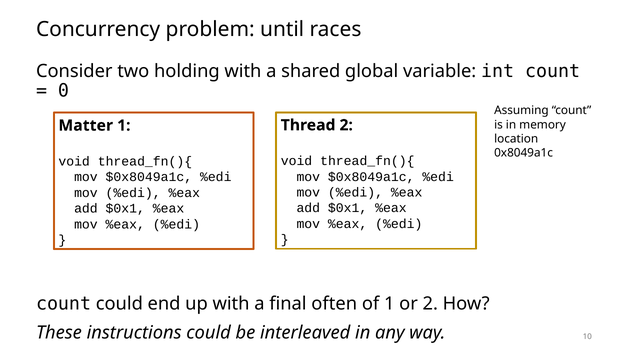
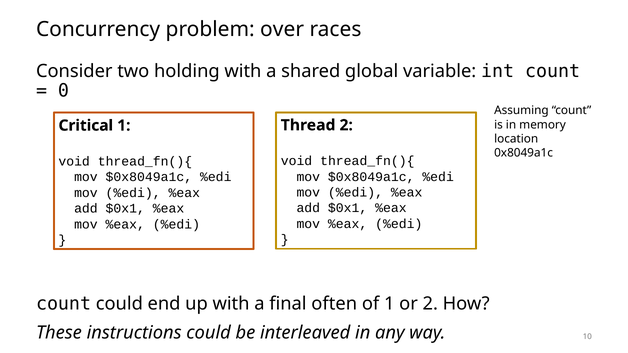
until: until -> over
Matter: Matter -> Critical
